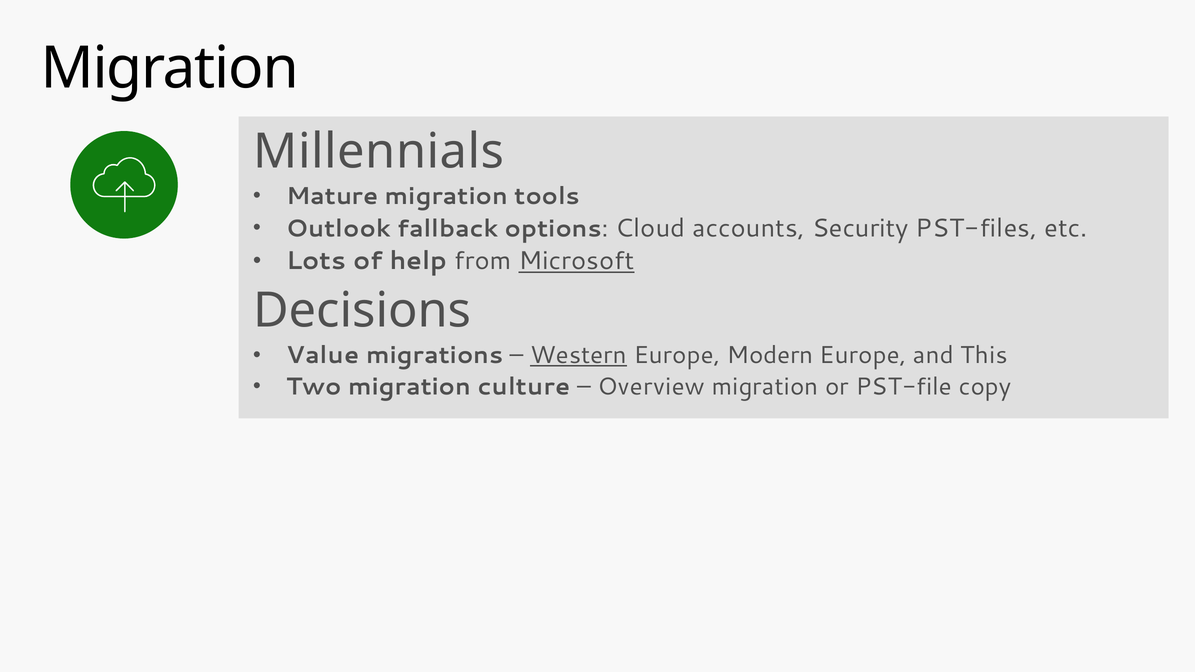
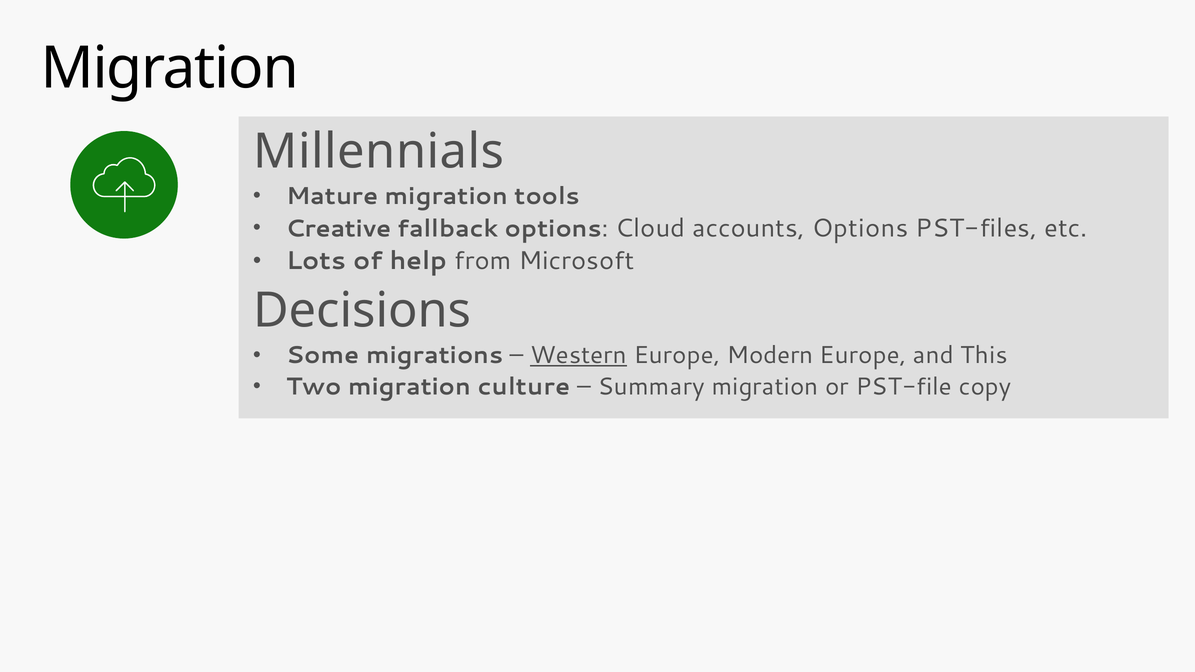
Outlook: Outlook -> Creative
accounts Security: Security -> Options
Microsoft underline: present -> none
Value: Value -> Some
Overview: Overview -> Summary
